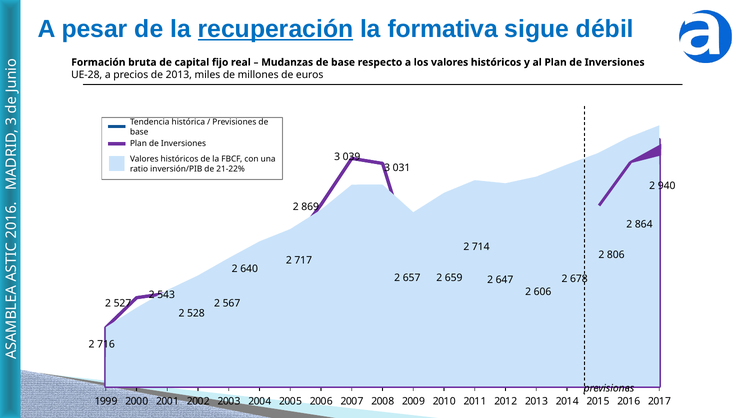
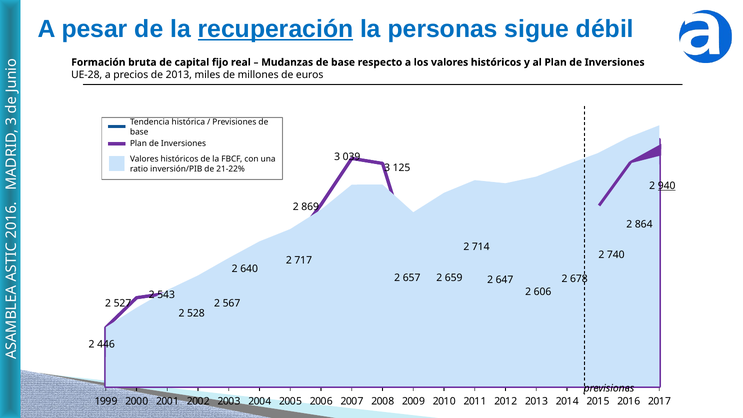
formativa: formativa -> personas
031: 031 -> 125
940 underline: none -> present
806: 806 -> 740
716: 716 -> 446
